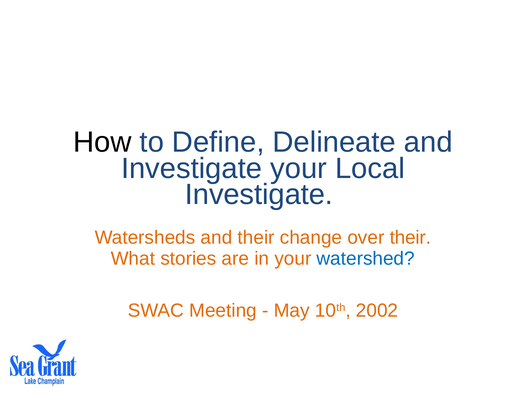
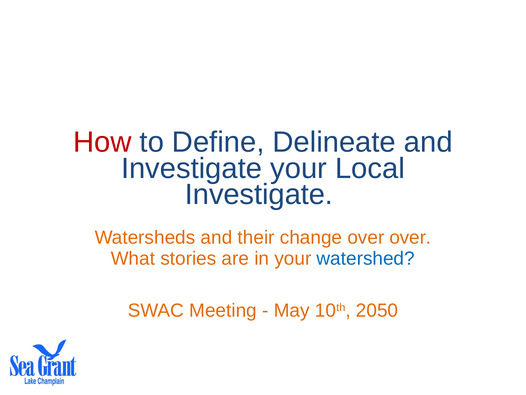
How colour: black -> red
over their: their -> over
2002: 2002 -> 2050
